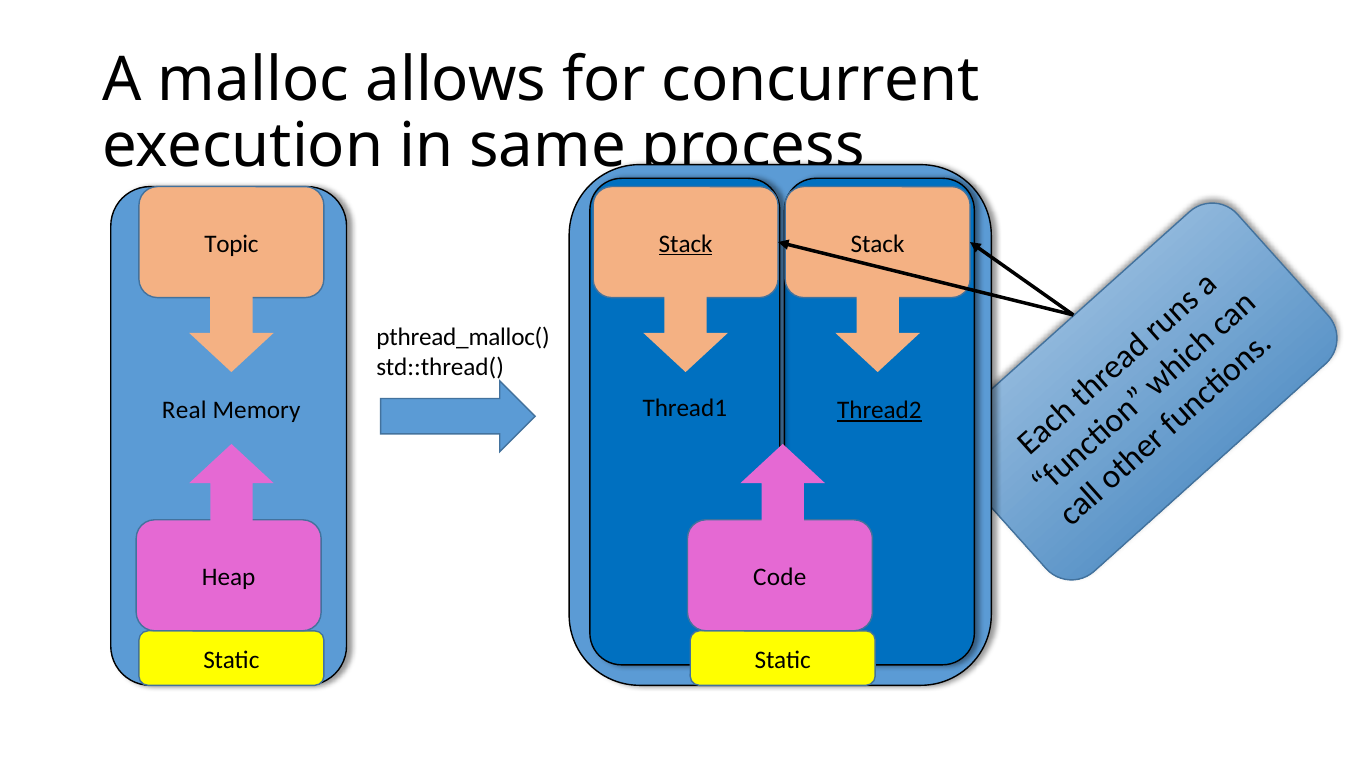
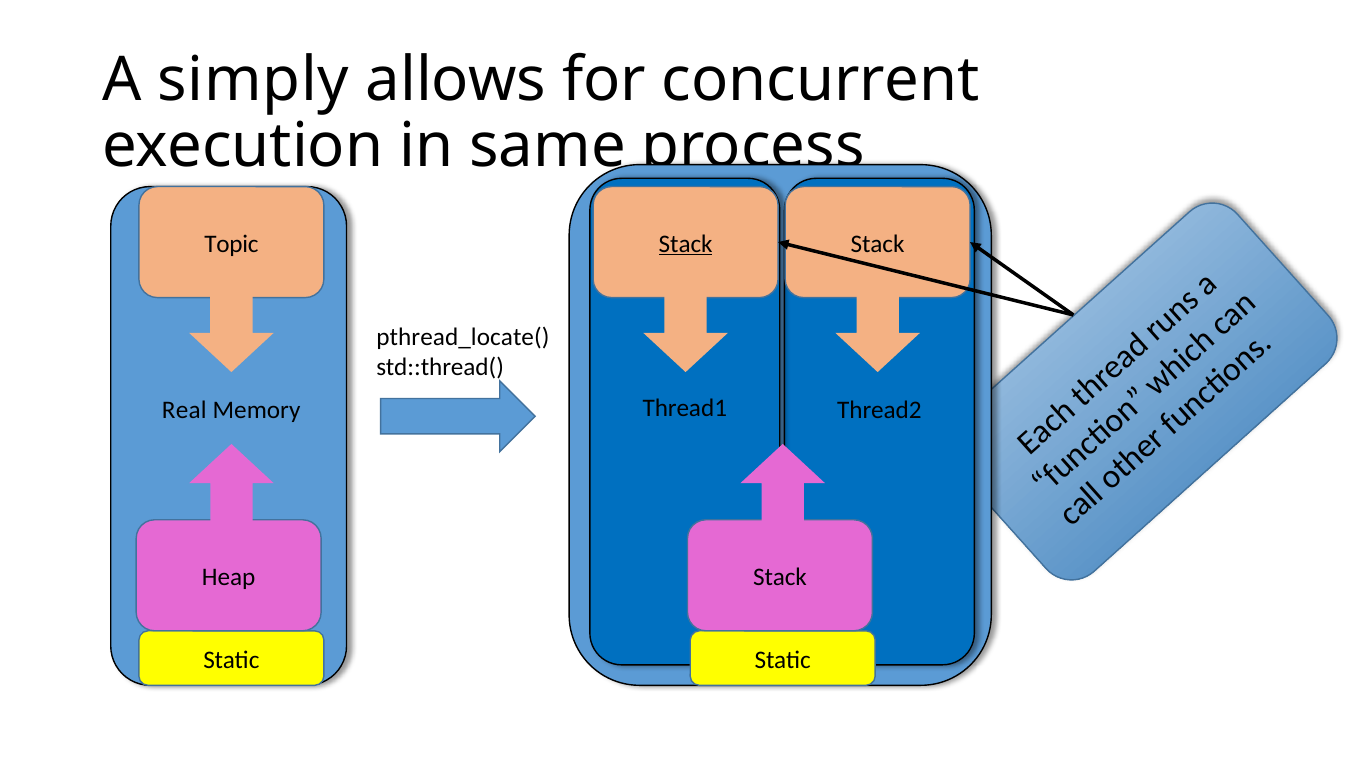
malloc: malloc -> simply
pthread_malloc(: pthread_malloc( -> pthread_locate(
Thread2 underline: present -> none
Code at (780, 577): Code -> Stack
